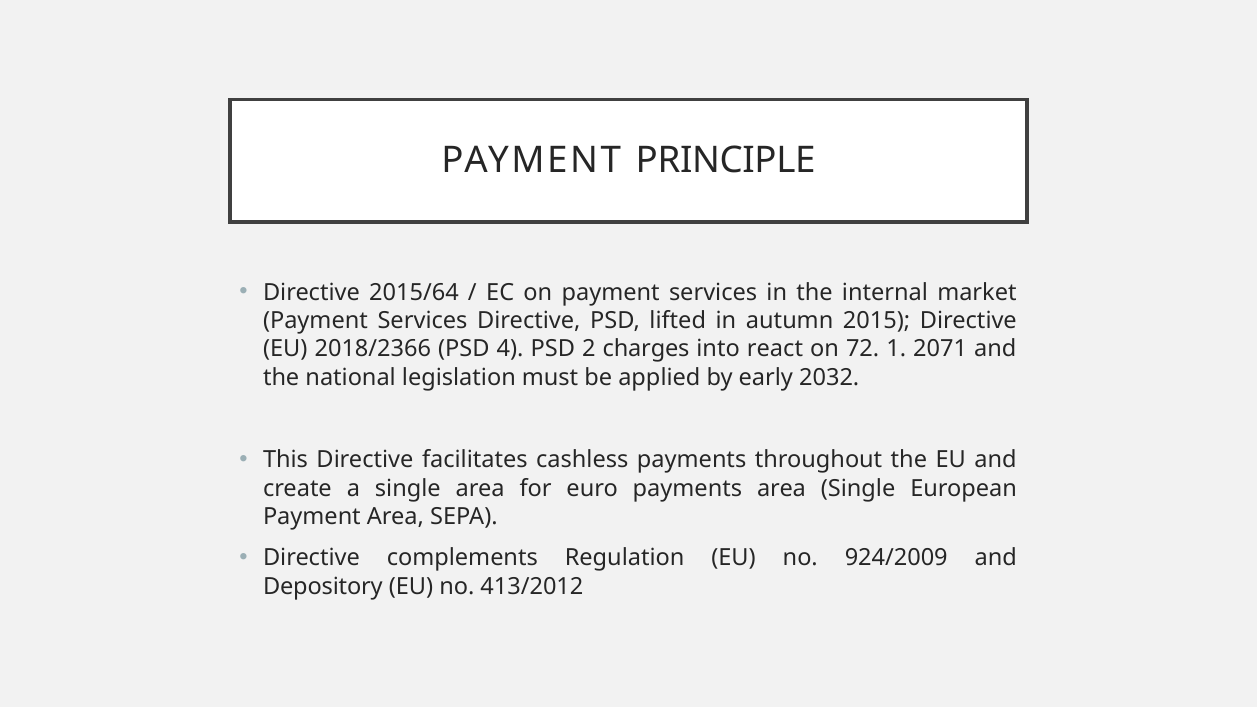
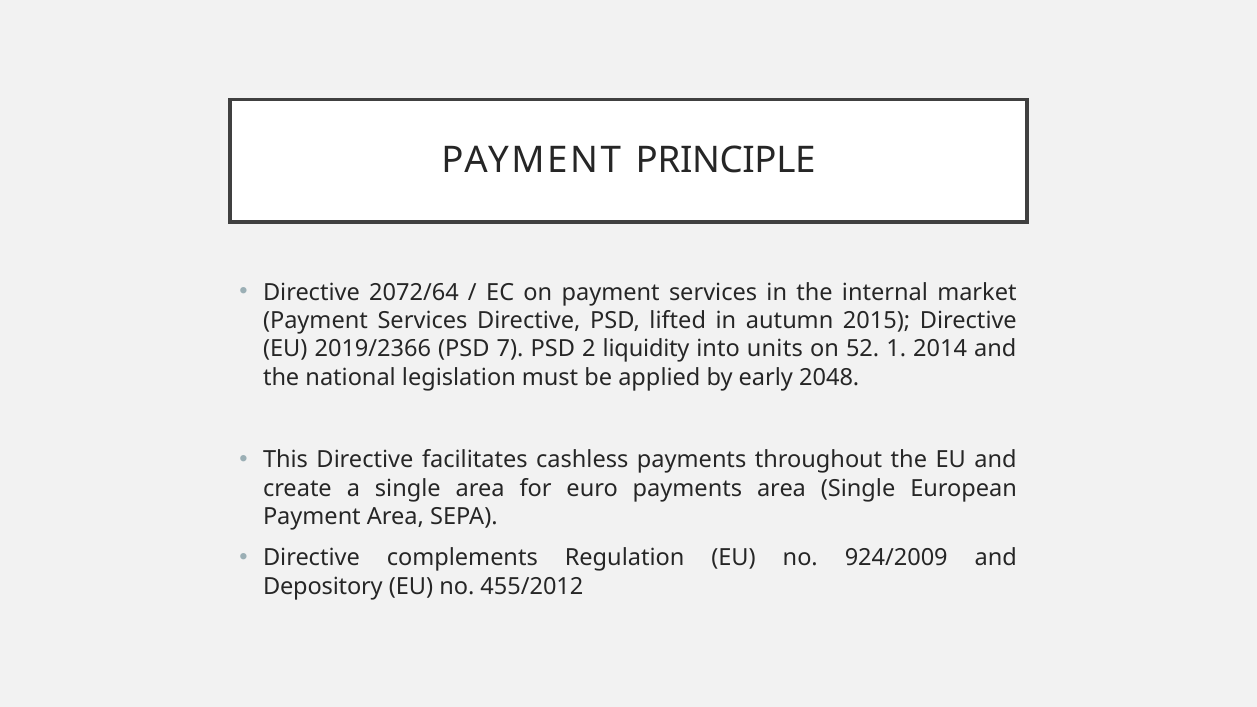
2015/64: 2015/64 -> 2072/64
2018/2366: 2018/2366 -> 2019/2366
4: 4 -> 7
charges: charges -> liquidity
react: react -> units
72: 72 -> 52
2071: 2071 -> 2014
2032: 2032 -> 2048
413/2012: 413/2012 -> 455/2012
